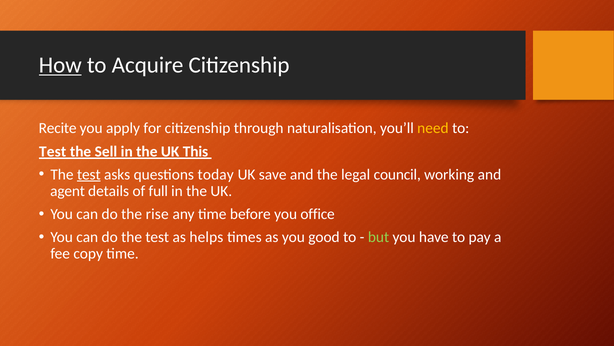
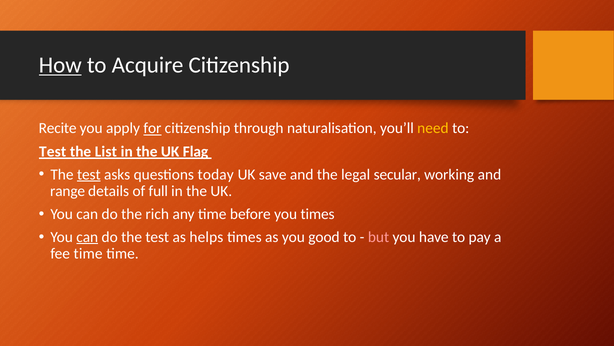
for underline: none -> present
Sell: Sell -> List
This: This -> Flag
council: council -> secular
agent: agent -> range
rise: rise -> rich
you office: office -> times
can at (87, 237) underline: none -> present
but colour: light green -> pink
fee copy: copy -> time
